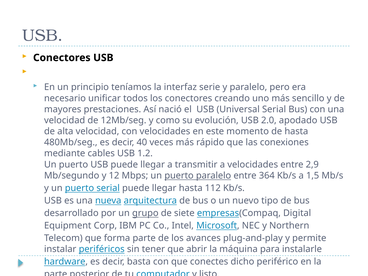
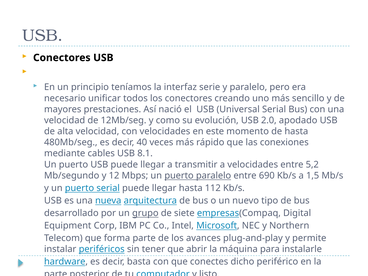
1.2: 1.2 -> 8.1
2,9: 2,9 -> 5,2
364: 364 -> 690
